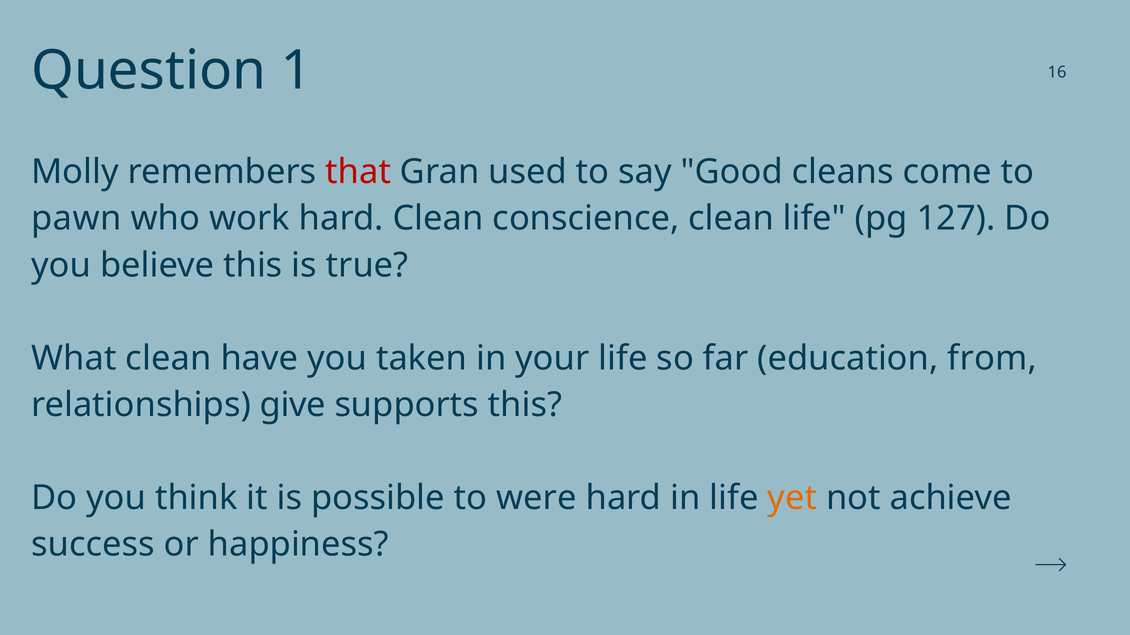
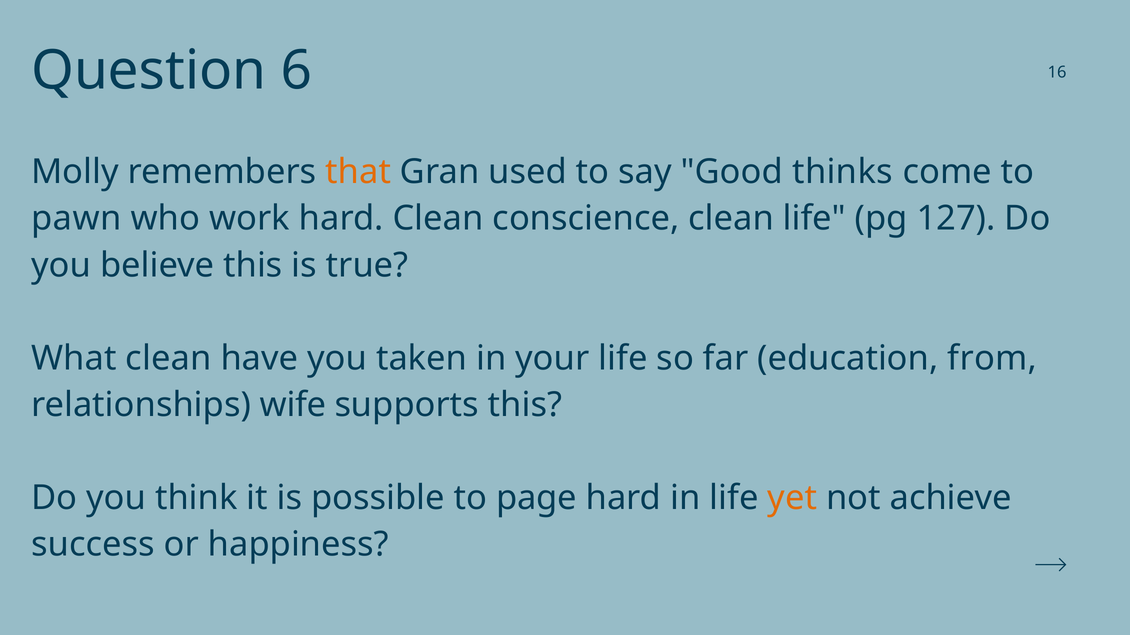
1: 1 -> 6
that colour: red -> orange
cleans: cleans -> thinks
give: give -> wife
were: were -> page
